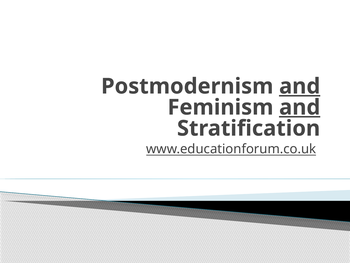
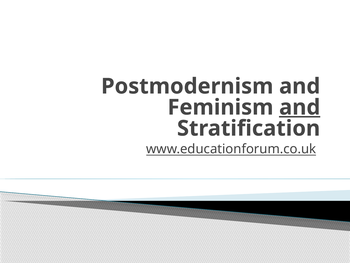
and at (300, 86) underline: present -> none
